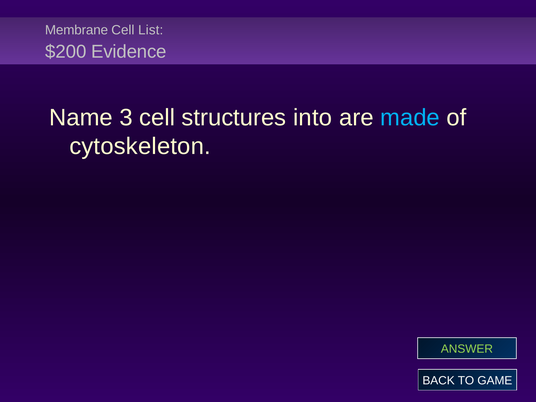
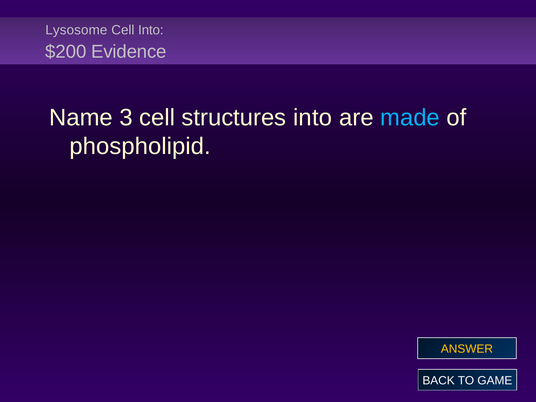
Membrane: Membrane -> Lysosome
Cell List: List -> Into
cytoskeleton: cytoskeleton -> phospholipid
ANSWER colour: light green -> yellow
